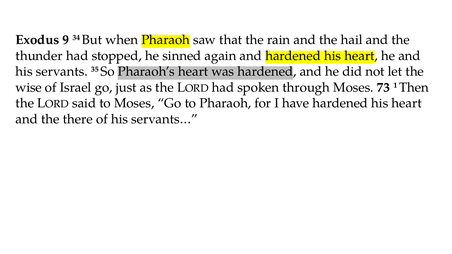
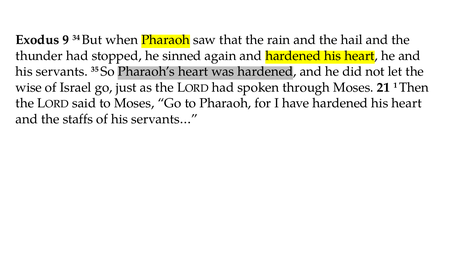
73: 73 -> 21
there: there -> staffs
